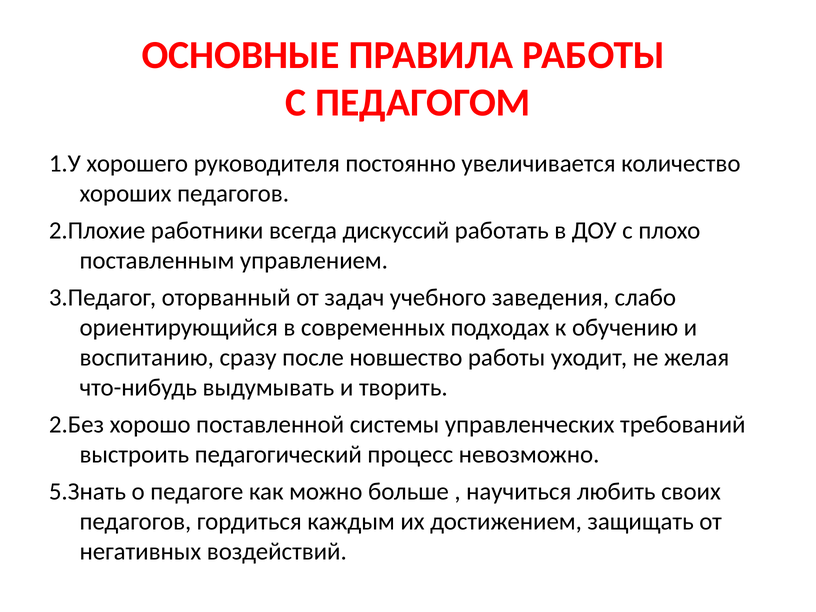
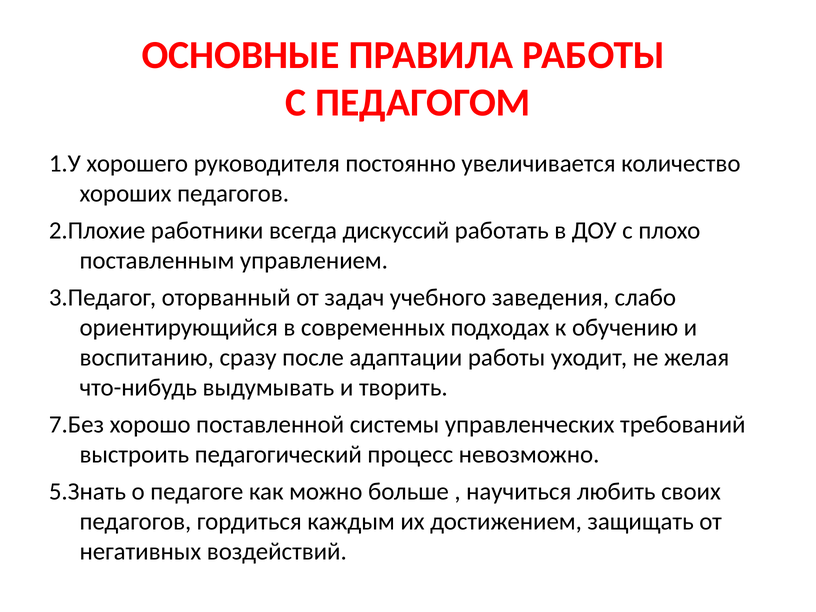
новшество: новшество -> адаптации
2.Без: 2.Без -> 7.Без
